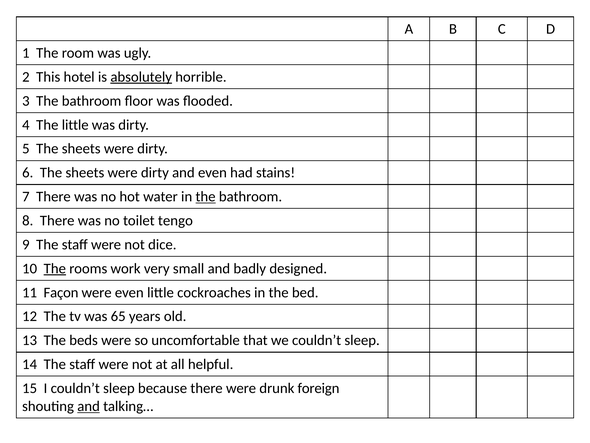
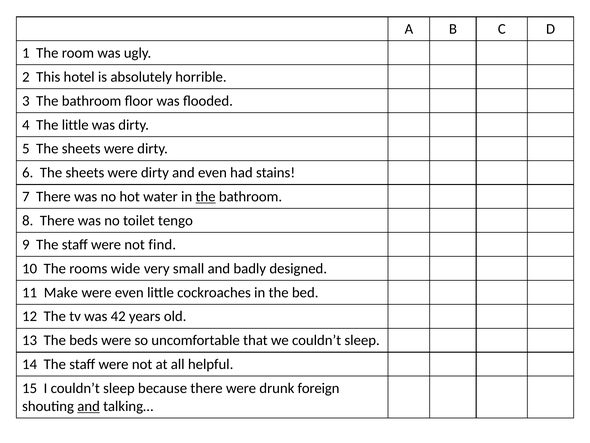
absolutely underline: present -> none
dice: dice -> find
The at (55, 268) underline: present -> none
work: work -> wide
Façon: Façon -> Make
65: 65 -> 42
